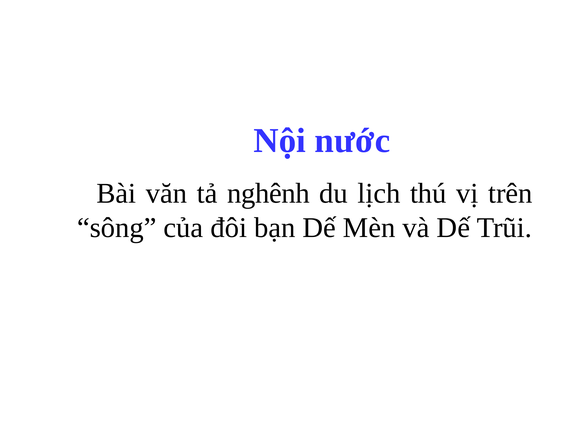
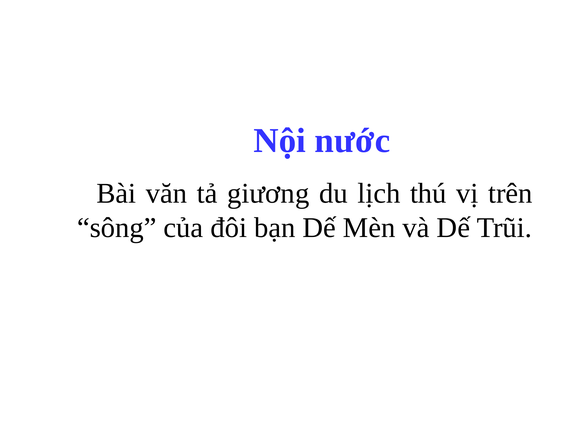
nghênh: nghênh -> giương
